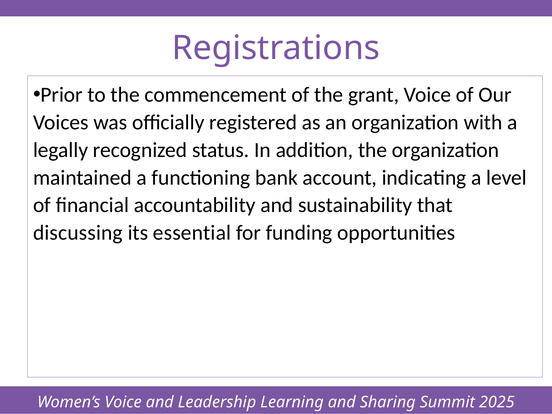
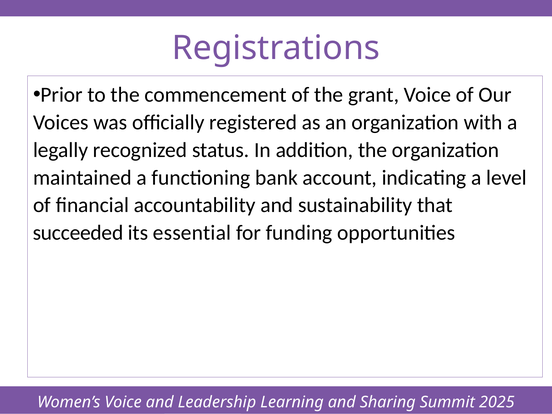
discussing: discussing -> succeeded
